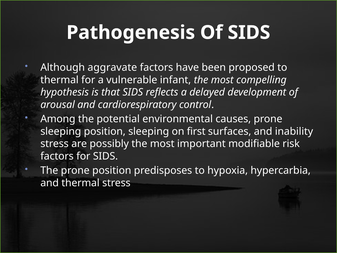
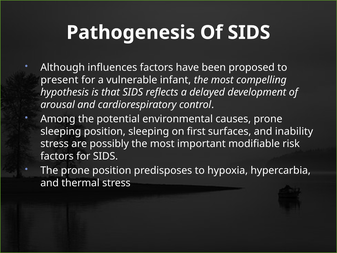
aggravate: aggravate -> influences
thermal at (60, 80): thermal -> present
